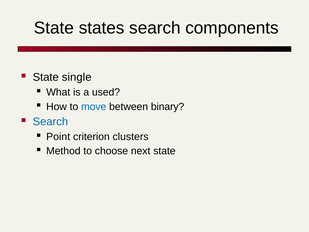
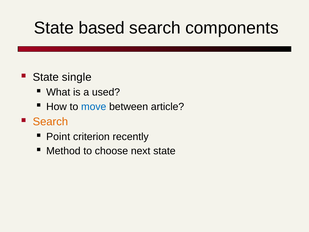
states: states -> based
binary: binary -> article
Search at (50, 122) colour: blue -> orange
clusters: clusters -> recently
